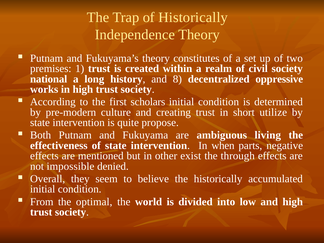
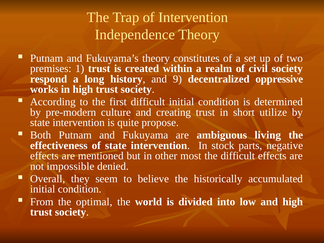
of Historically: Historically -> Intervention
national: national -> respond
8: 8 -> 9
first scholars: scholars -> difficult
when: when -> stock
exist: exist -> most
the through: through -> difficult
